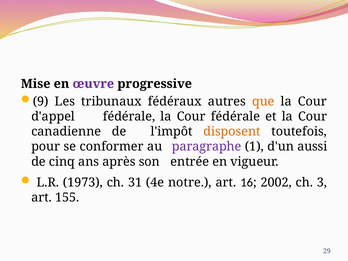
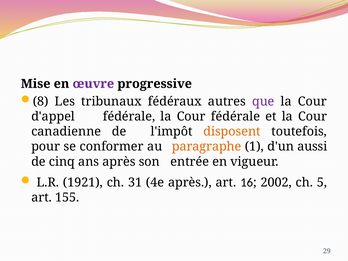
9: 9 -> 8
que colour: orange -> purple
paragraphe colour: purple -> orange
1973: 1973 -> 1921
4e notre: notre -> après
3: 3 -> 5
